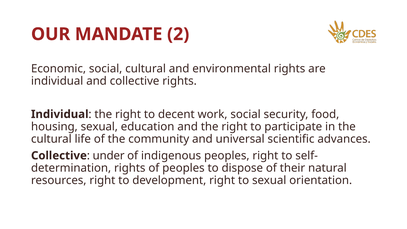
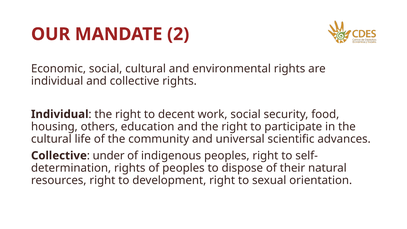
housing sexual: sexual -> others
